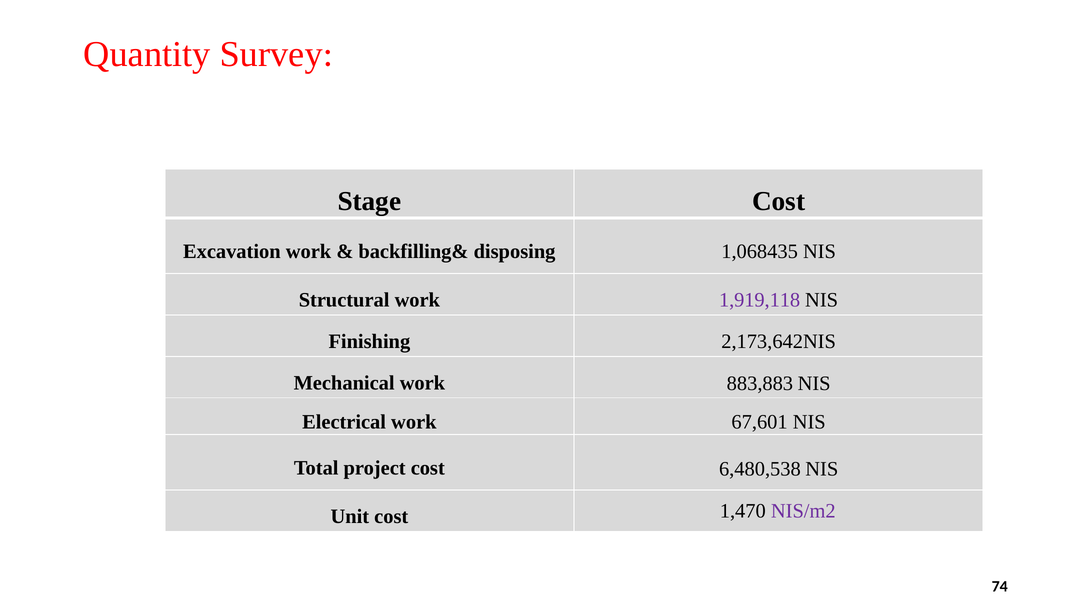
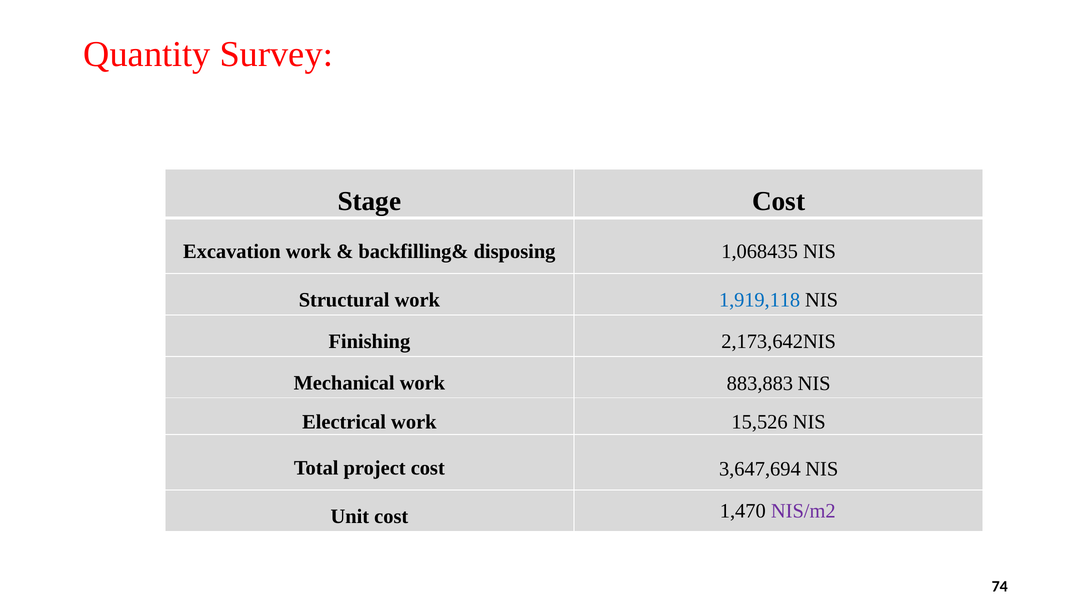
1,919,118 colour: purple -> blue
67,601: 67,601 -> 15,526
6,480,538: 6,480,538 -> 3,647,694
